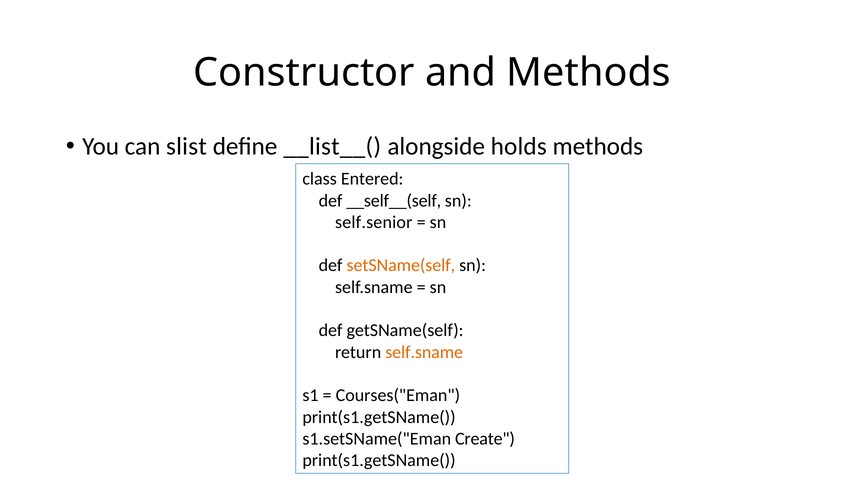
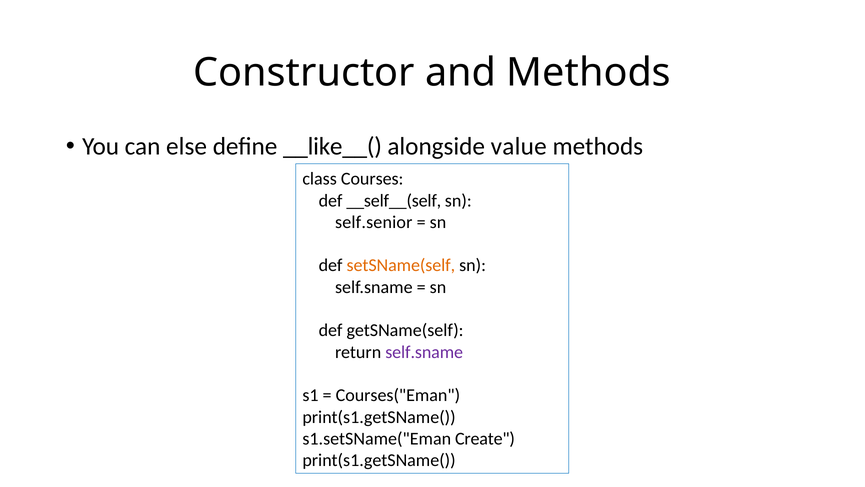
slist: slist -> else
__list__(: __list__( -> __like__(
holds: holds -> value
Entered: Entered -> Courses
self.sname at (424, 352) colour: orange -> purple
